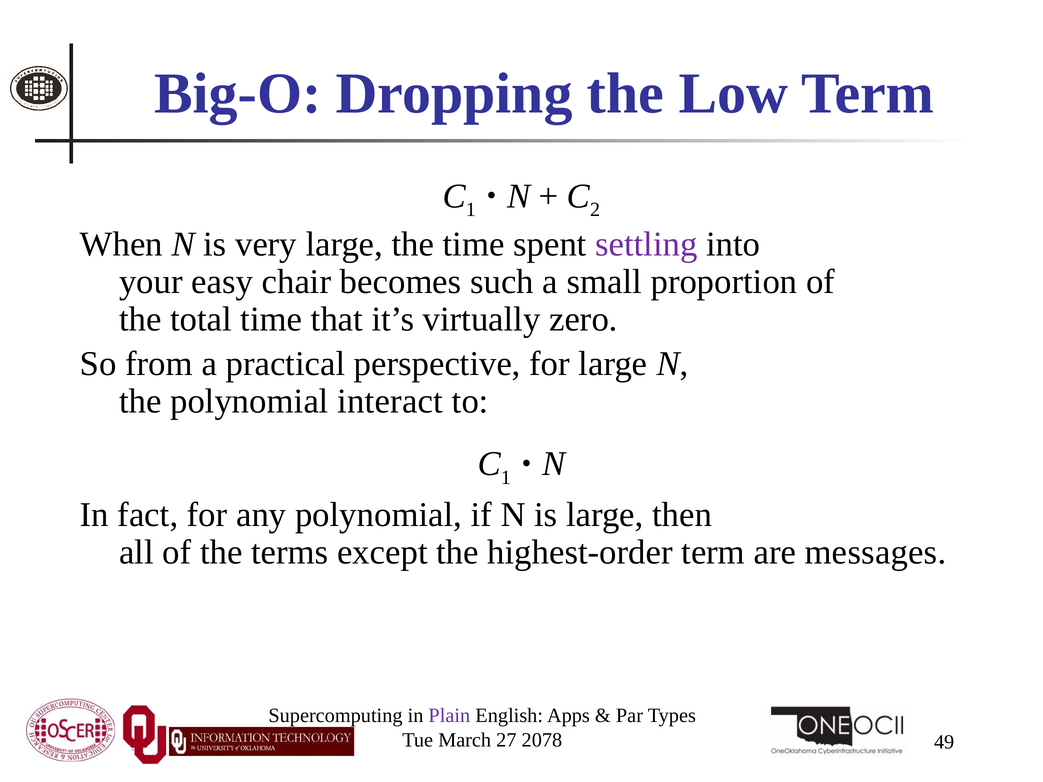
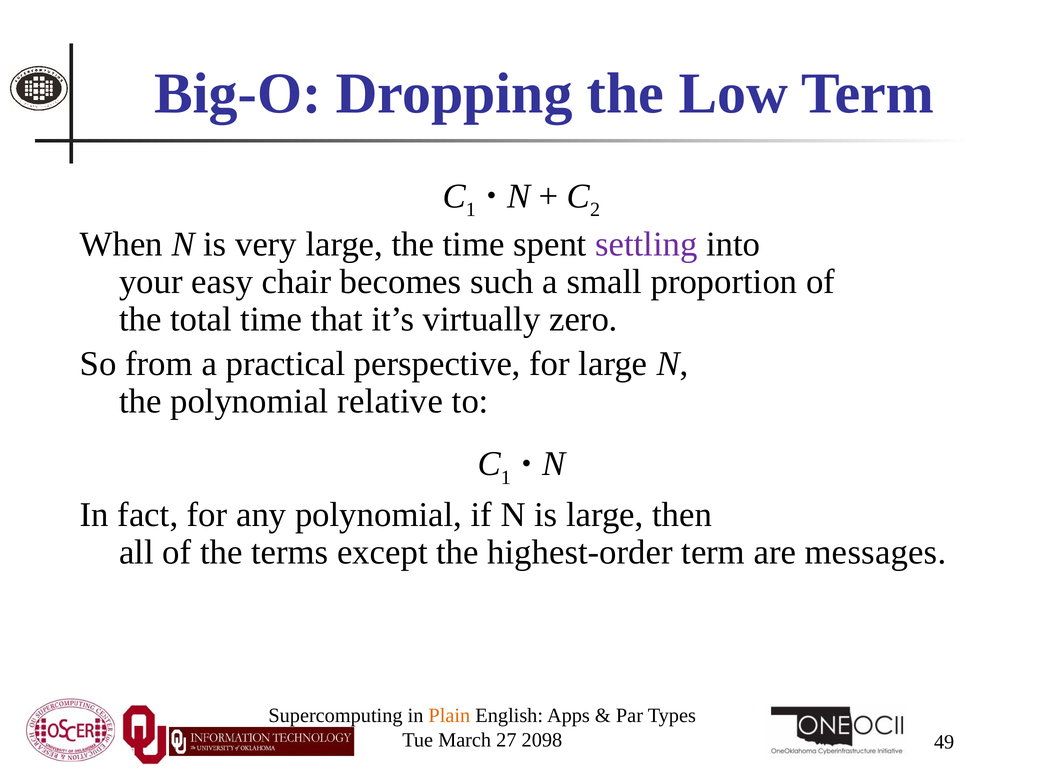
interact: interact -> relative
Plain colour: purple -> orange
2078: 2078 -> 2098
